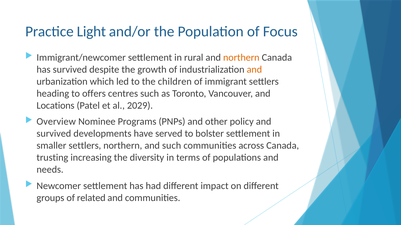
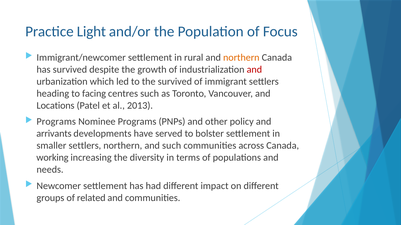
and at (254, 70) colour: orange -> red
the children: children -> survived
offers: offers -> facing
2029: 2029 -> 2013
Overview at (56, 122): Overview -> Programs
survived at (54, 134): survived -> arrivants
trusting: trusting -> working
